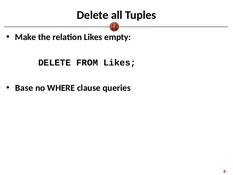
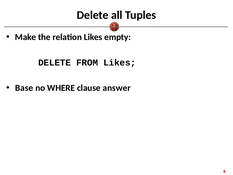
queries: queries -> answer
